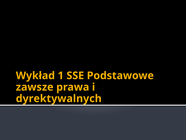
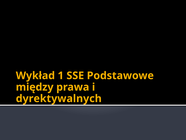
zawsze: zawsze -> między
